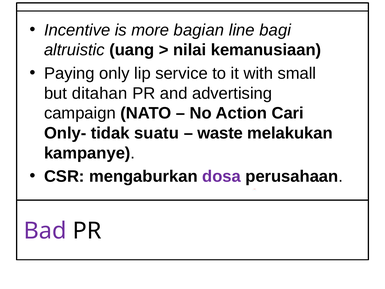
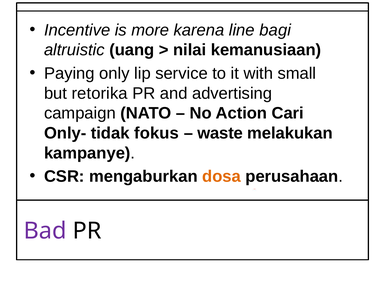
bagian: bagian -> karena
ditahan: ditahan -> retorika
suatu: suatu -> fokus
dosa colour: purple -> orange
